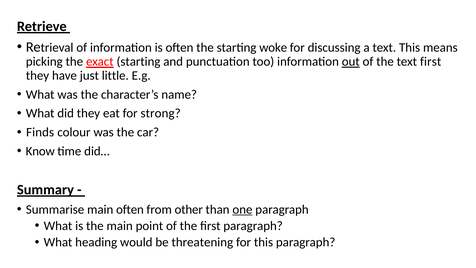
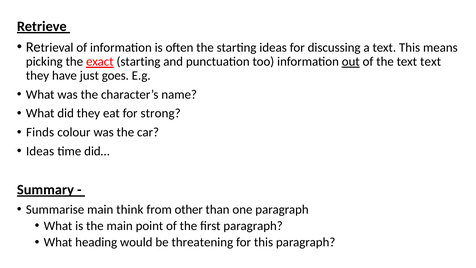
starting woke: woke -> ideas
text first: first -> text
little: little -> goes
Know at (40, 151): Know -> Ideas
main often: often -> think
one underline: present -> none
